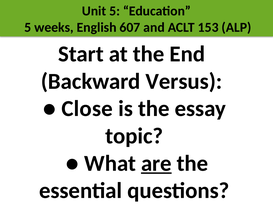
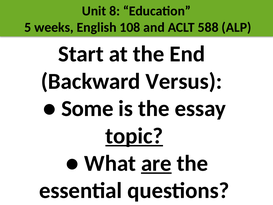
Unit 5: 5 -> 8
607: 607 -> 108
153: 153 -> 588
Close: Close -> Some
topic underline: none -> present
